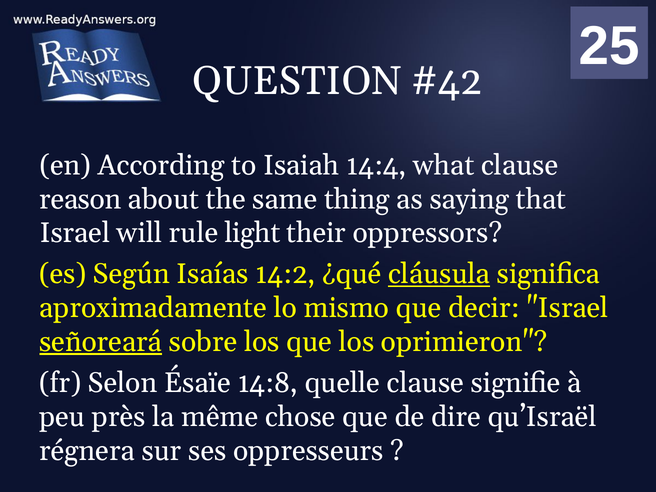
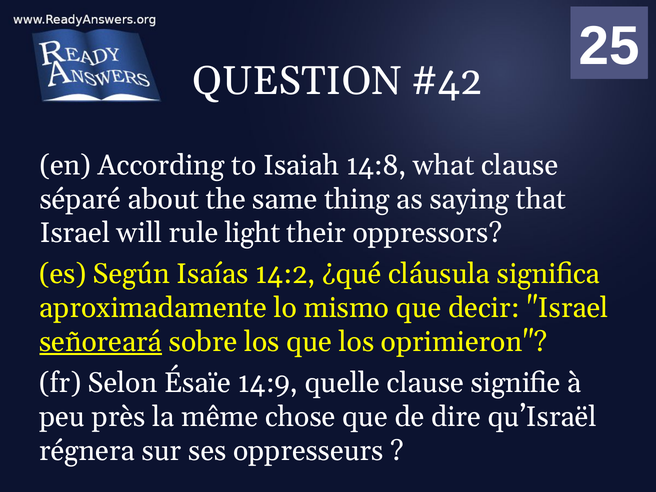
14:4: 14:4 -> 14:8
reason: reason -> séparé
cláusula underline: present -> none
14:8: 14:8 -> 14:9
